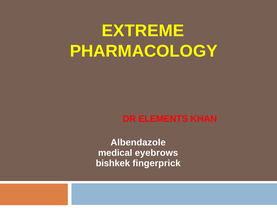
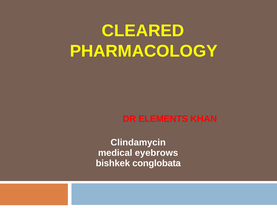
EXTREME: EXTREME -> CLEARED
Albendazole: Albendazole -> Clindamycin
fingerprick: fingerprick -> conglobata
